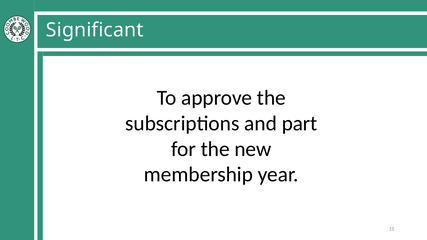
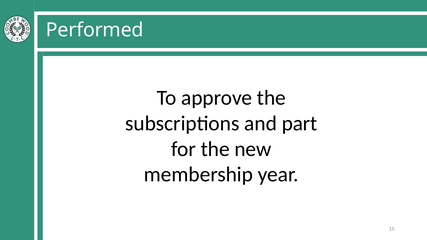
Significant: Significant -> Performed
